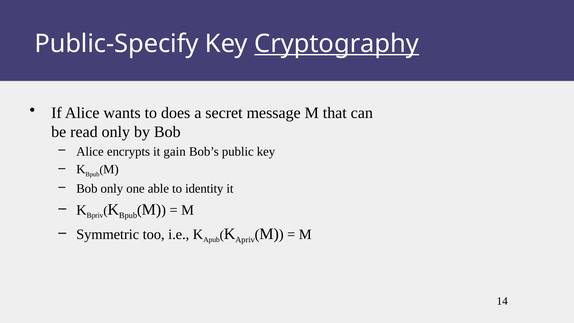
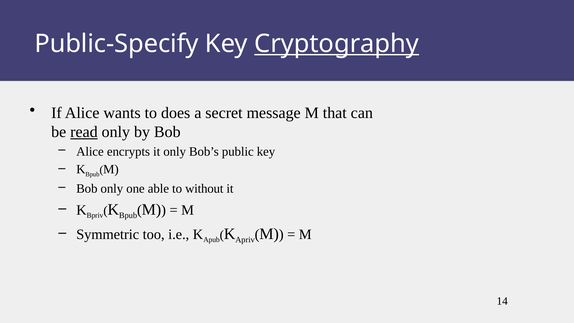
read underline: none -> present
it gain: gain -> only
identity: identity -> without
